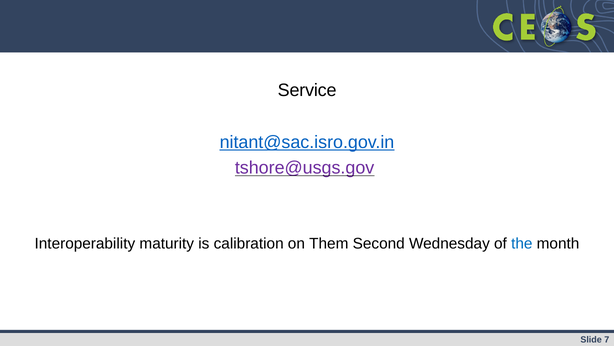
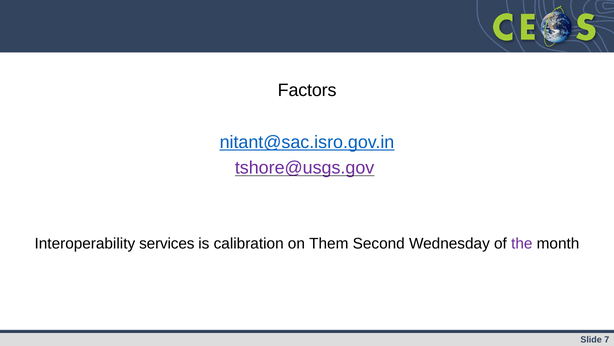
Service: Service -> Factors
maturity: maturity -> services
the colour: blue -> purple
